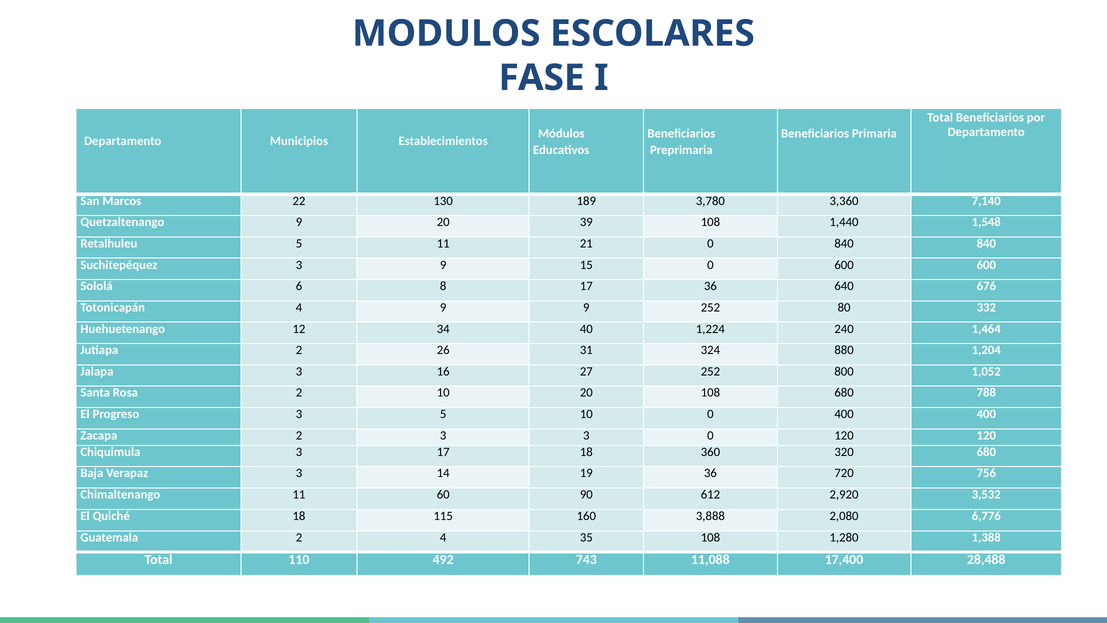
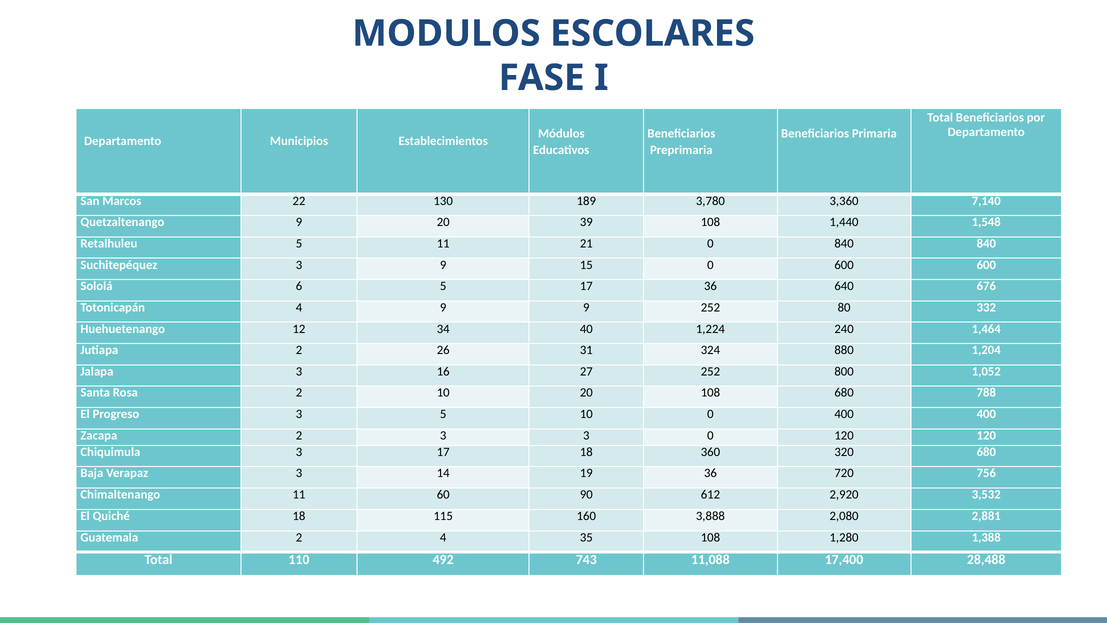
6 8: 8 -> 5
6,776: 6,776 -> 2,881
